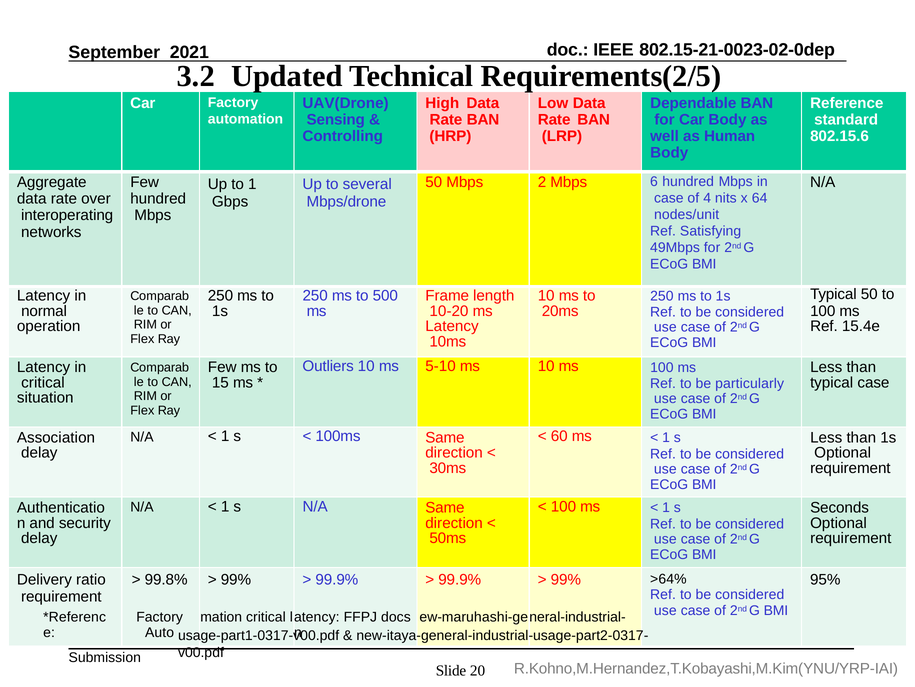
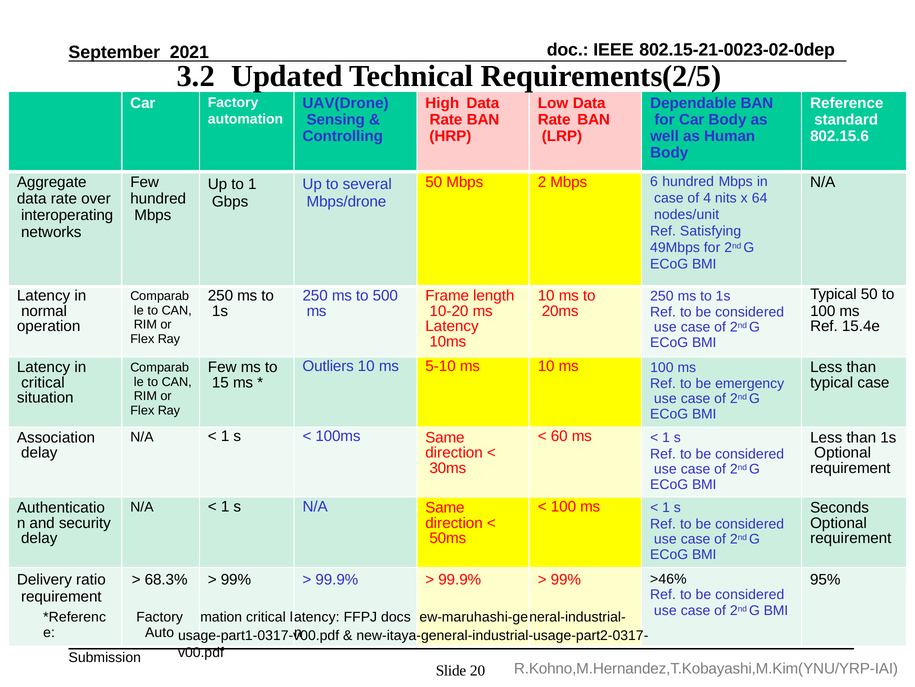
particularly: particularly -> emergency
>64%: >64% -> >46%
99.8%: 99.8% -> 68.3%
